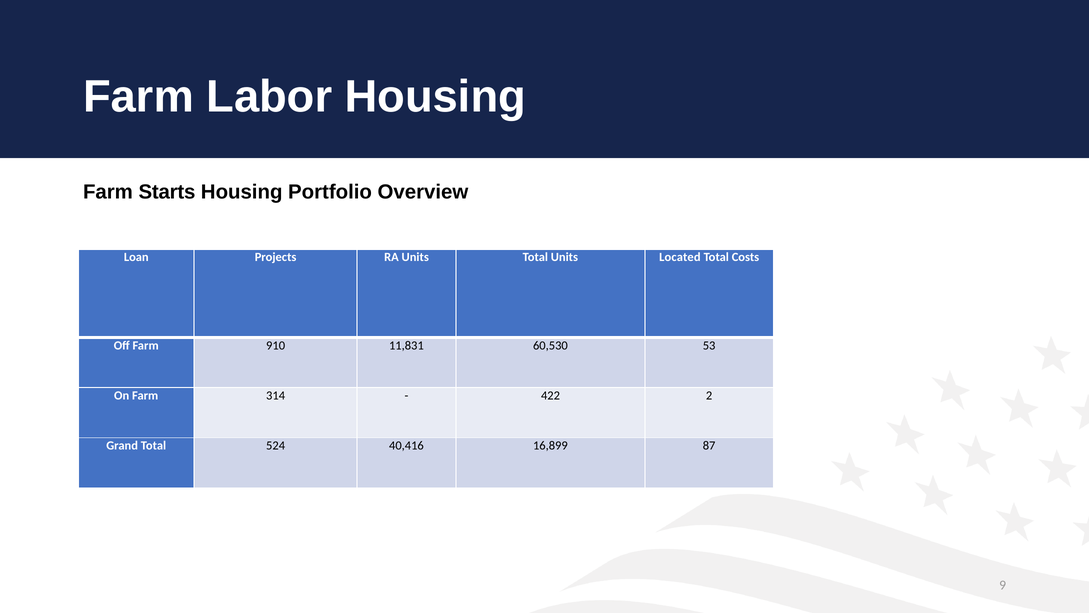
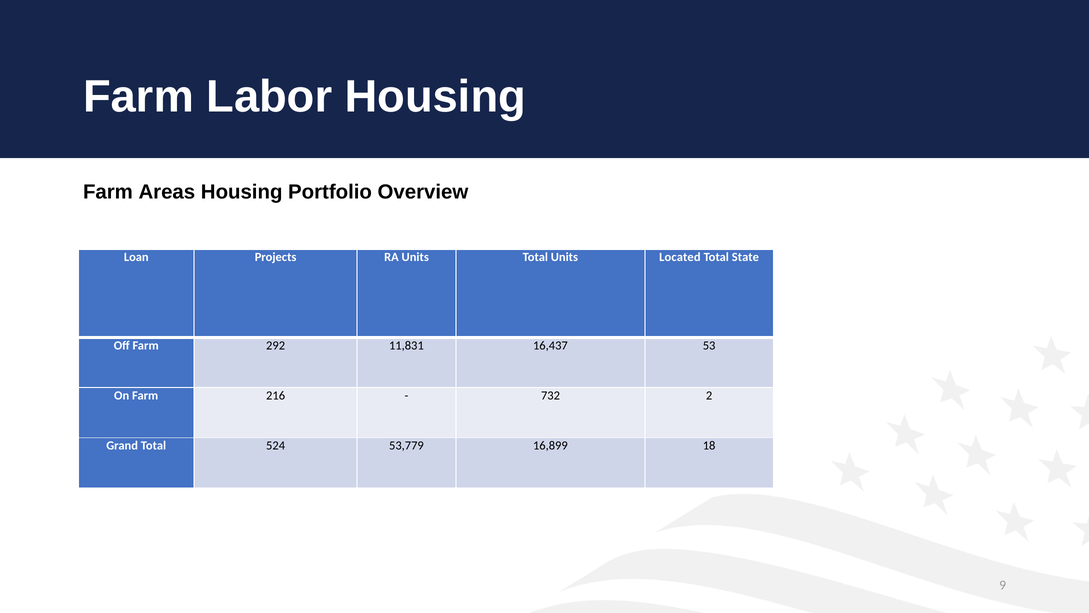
Starts: Starts -> Areas
Costs: Costs -> State
910: 910 -> 292
60,530: 60,530 -> 16,437
314: 314 -> 216
422: 422 -> 732
40,416: 40,416 -> 53,779
87: 87 -> 18
